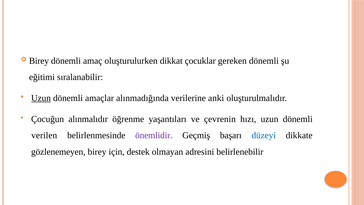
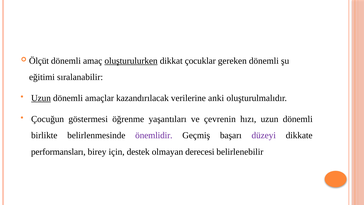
Birey at (39, 61): Birey -> Ölçüt
oluşturulurken underline: none -> present
alınmadığında: alınmadığında -> kazandırılacak
alınmalıdır: alınmalıdır -> göstermesi
verilen: verilen -> birlikte
düzeyi colour: blue -> purple
gözlenemeyen: gözlenemeyen -> performansları
adresini: adresini -> derecesi
